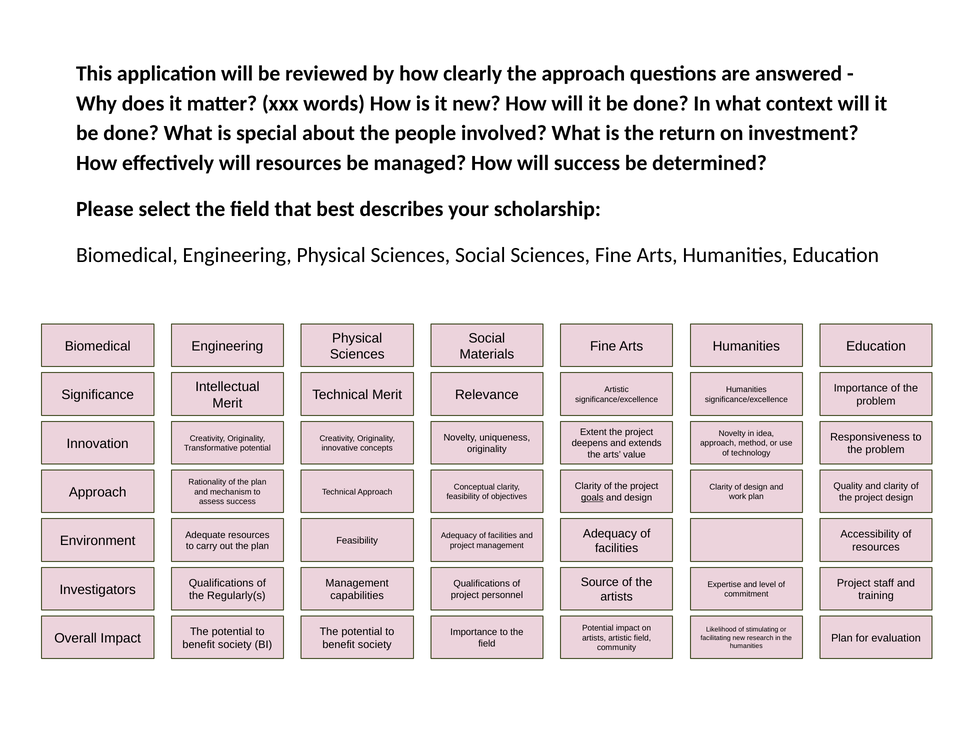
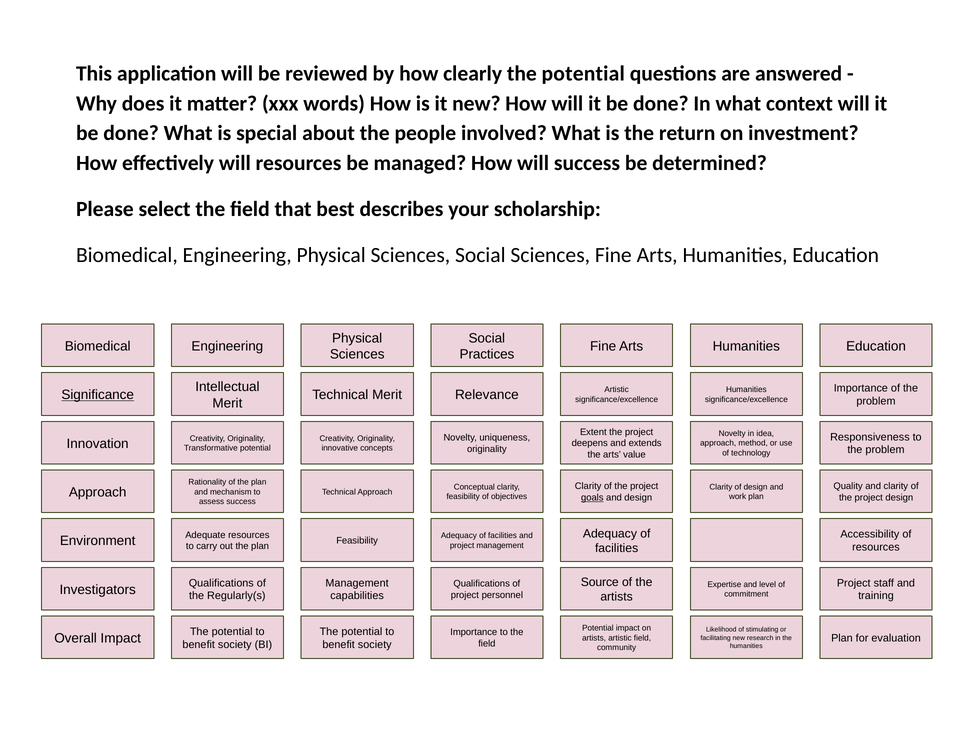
clearly the approach: approach -> potential
Materials: Materials -> Practices
Significance underline: none -> present
